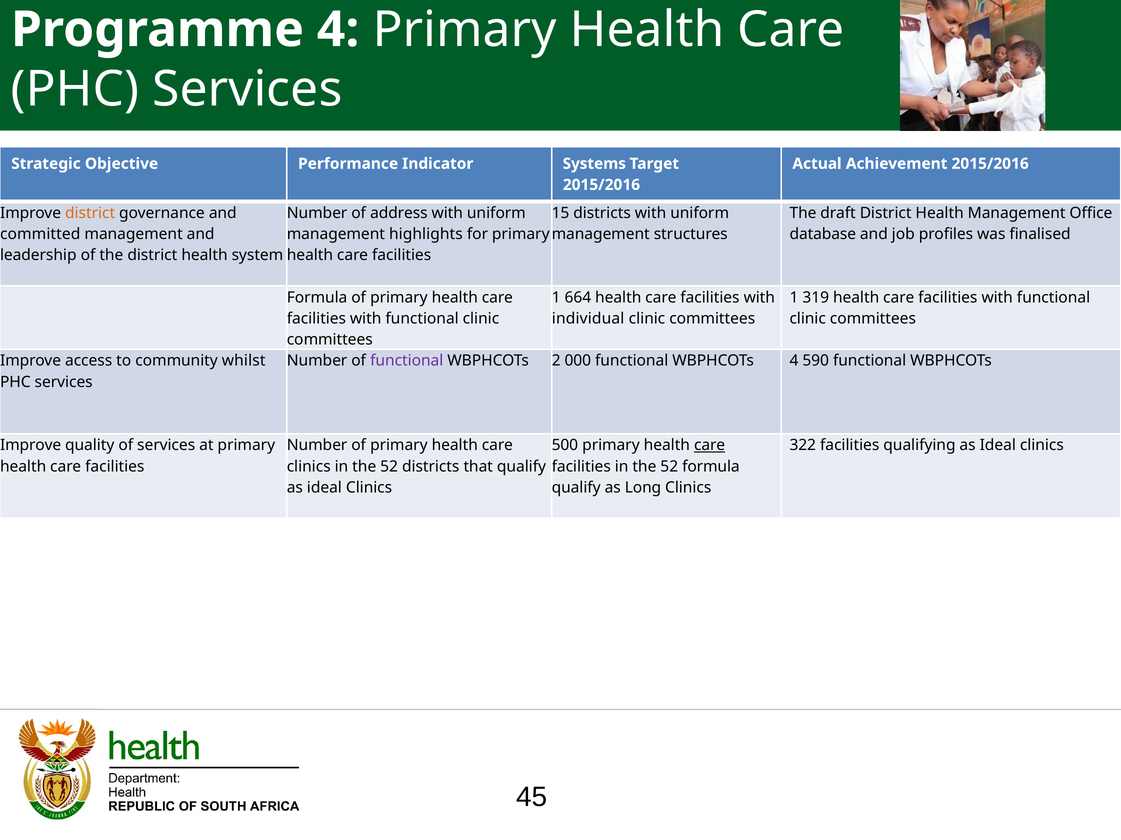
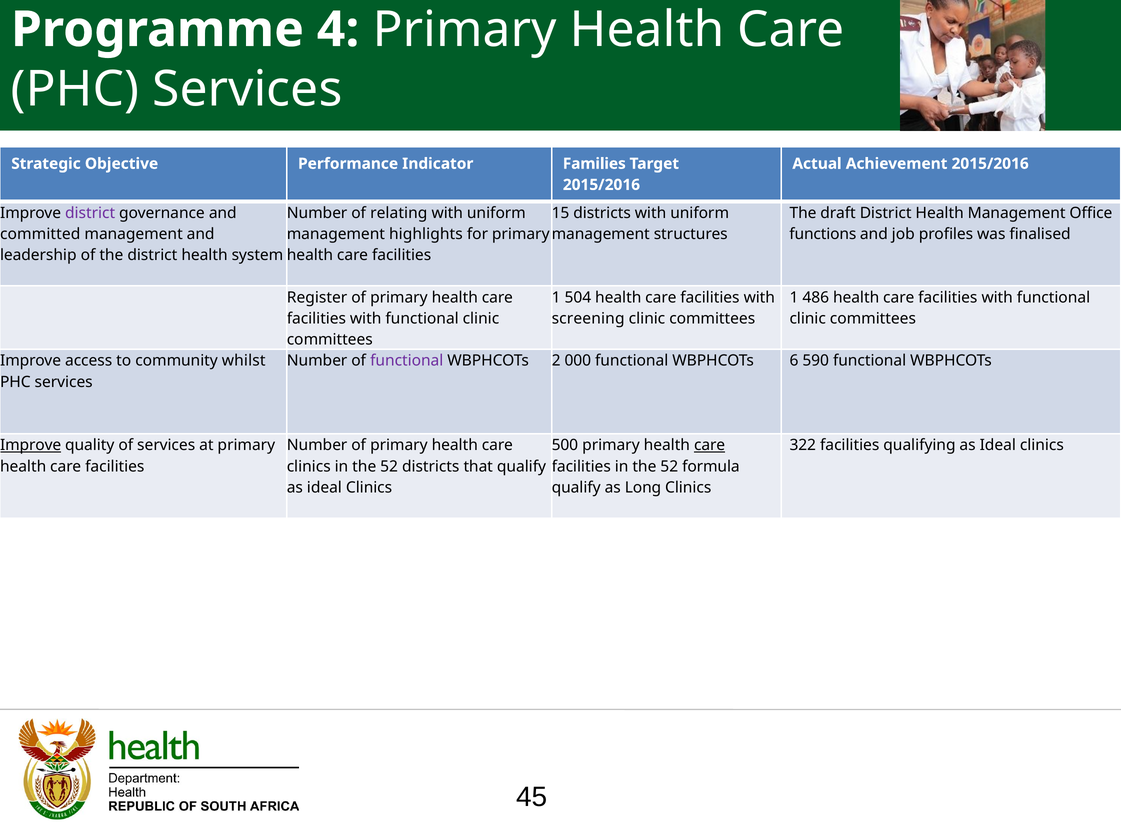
Systems: Systems -> Families
district at (90, 213) colour: orange -> purple
address: address -> relating
database: database -> functions
Formula at (317, 298): Formula -> Register
664: 664 -> 504
319: 319 -> 486
individual: individual -> screening
WBPHCOTs 4: 4 -> 6
Improve at (31, 446) underline: none -> present
